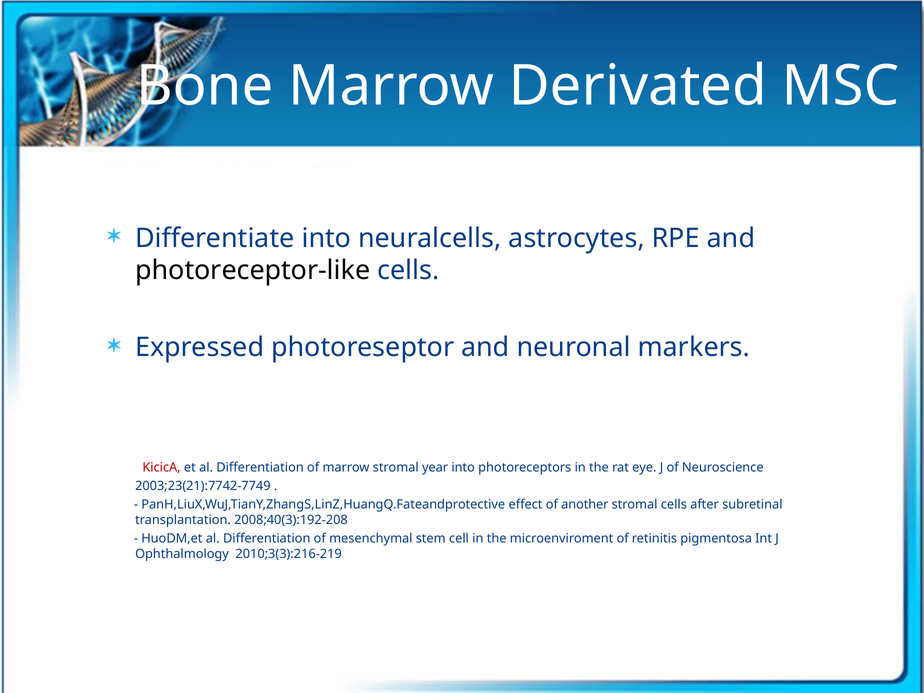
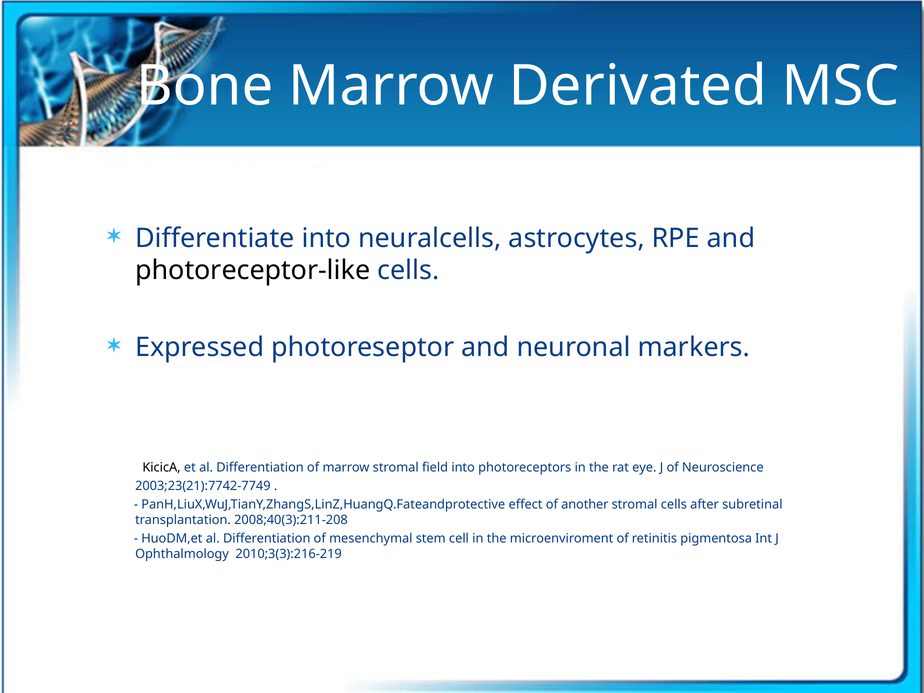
KicicA colour: red -> black
year: year -> field
2008;40(3):192-208: 2008;40(3):192-208 -> 2008;40(3):211-208
